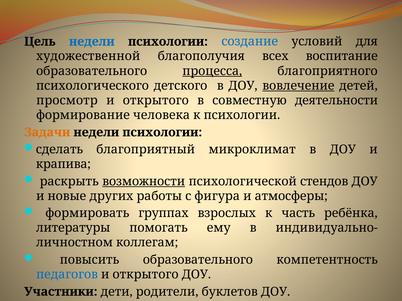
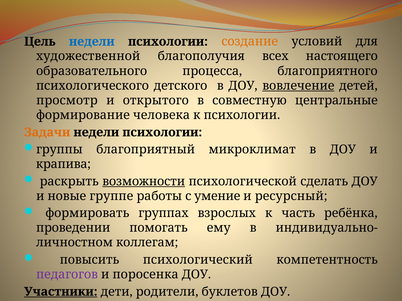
создание colour: blue -> orange
воспитание: воспитание -> настоящего
процесса underline: present -> none
деятельности: деятельности -> центральные
сделать: сделать -> группы
стендов: стендов -> сделать
других: других -> группе
фигура: фигура -> умение
атмосферы: атмосферы -> ресурсный
литературы: литературы -> проведении
повысить образовательного: образовательного -> психологический
педагогов colour: blue -> purple
открытого at (146, 275): открытого -> поросенка
Участники underline: none -> present
